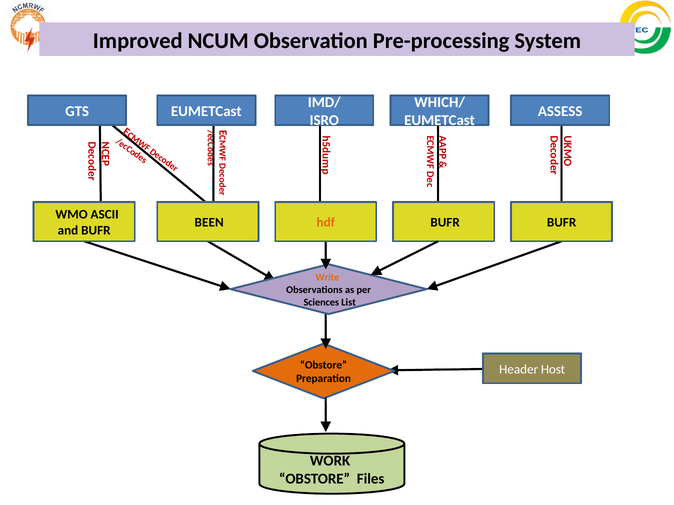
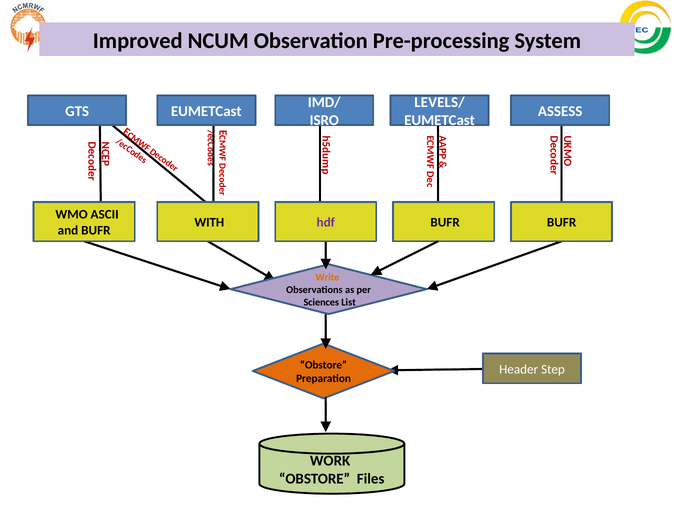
WHICH/: WHICH/ -> LEVELS/
BEEN: BEEN -> WITH
hdf colour: orange -> purple
Host: Host -> Step
